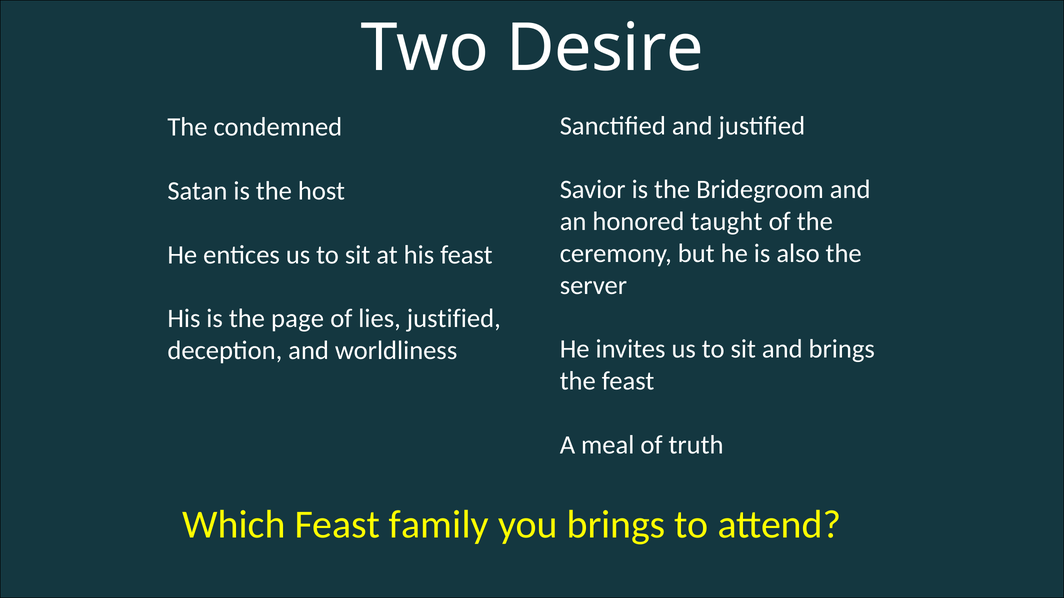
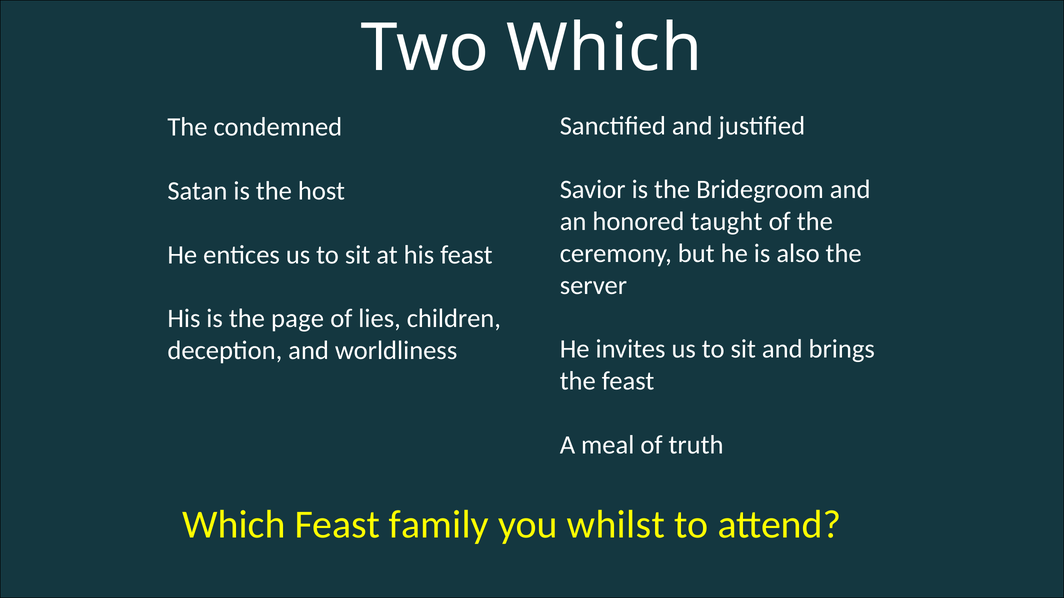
Two Desire: Desire -> Which
lies justified: justified -> children
you brings: brings -> whilst
